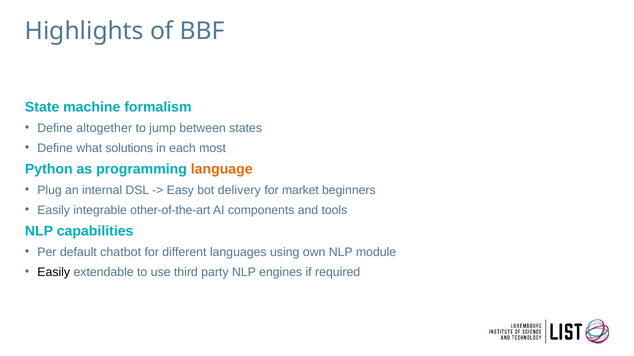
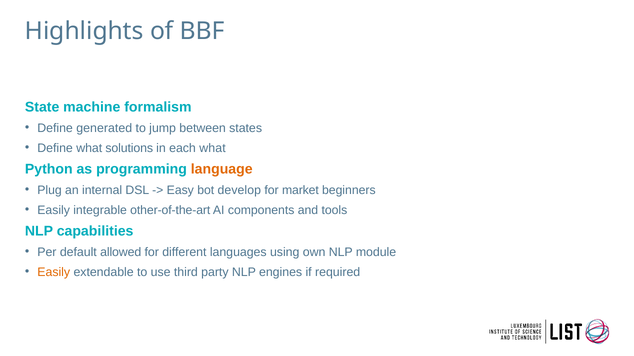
altogether: altogether -> generated
each most: most -> what
delivery: delivery -> develop
chatbot: chatbot -> allowed
Easily at (54, 273) colour: black -> orange
